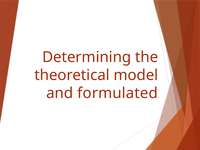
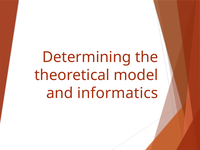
formulated: formulated -> informatics
